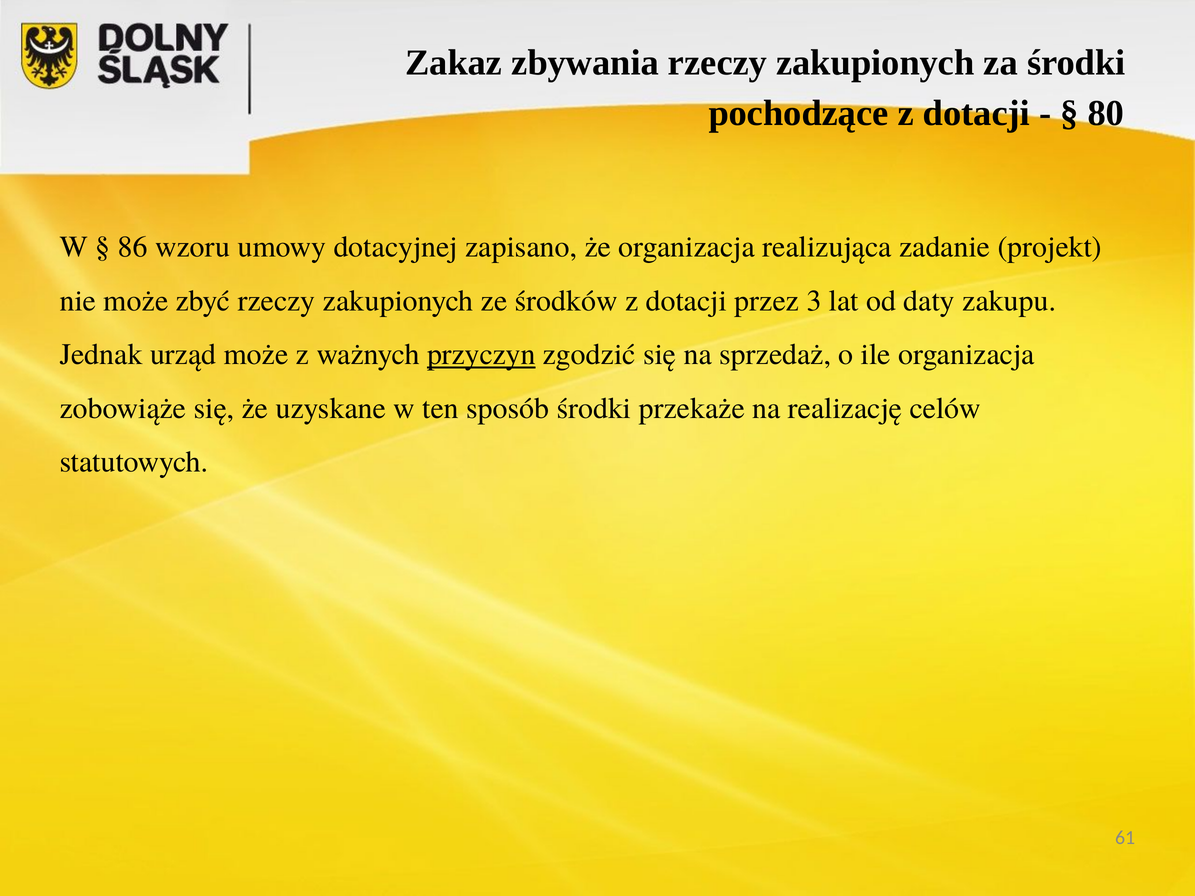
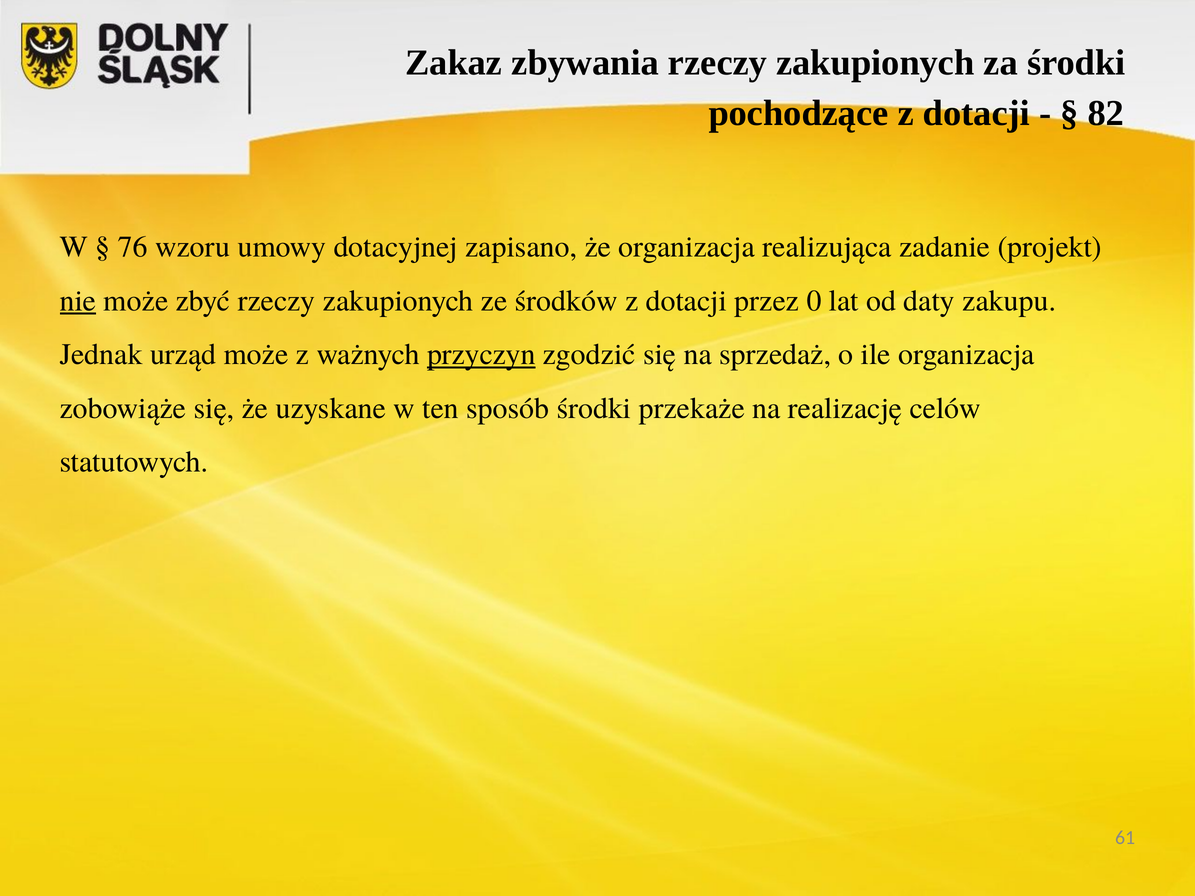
80: 80 -> 82
86: 86 -> 76
nie underline: none -> present
3: 3 -> 0
